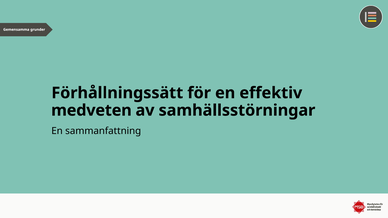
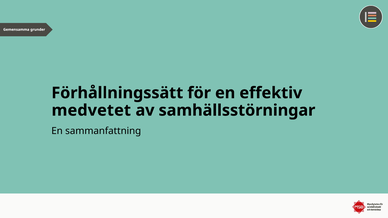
medveten: medveten -> medvetet
